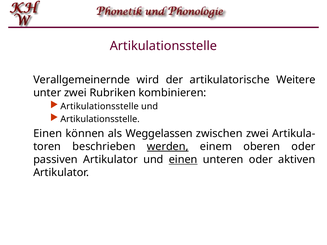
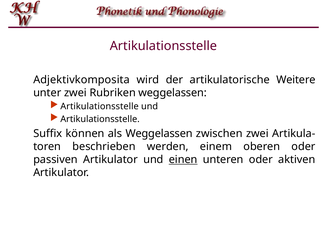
Verallgemeinernde: Verallgemeinernde -> Adjektivkomposita
Rubriken kombinieren: kombinieren -> weggelassen
Einen at (48, 134): Einen -> Suffix
werden underline: present -> none
